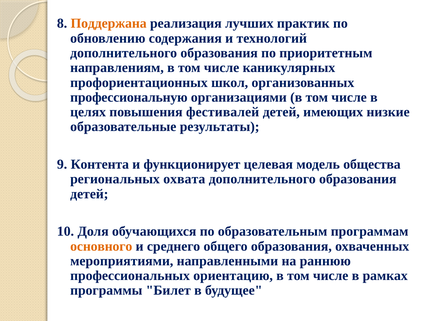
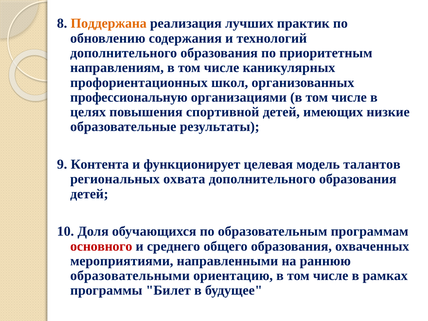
фестивалей: фестивалей -> спортивной
общества: общества -> талантов
основного colour: orange -> red
профессиональных: профессиональных -> образовательными
